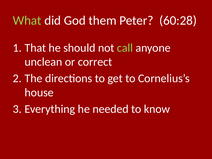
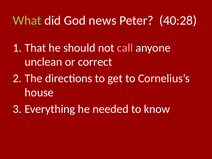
them: them -> news
60:28: 60:28 -> 40:28
call colour: light green -> pink
